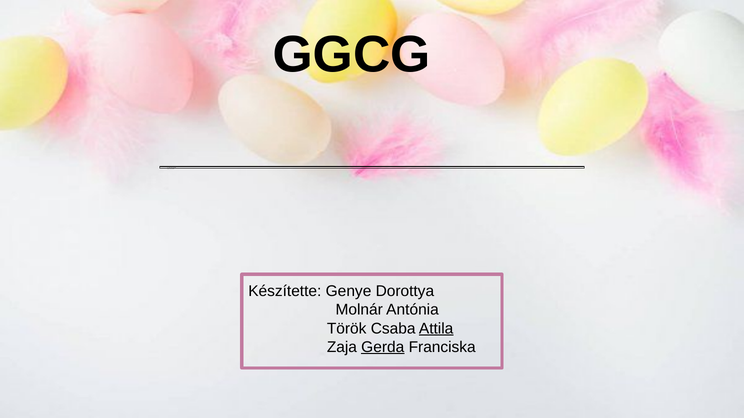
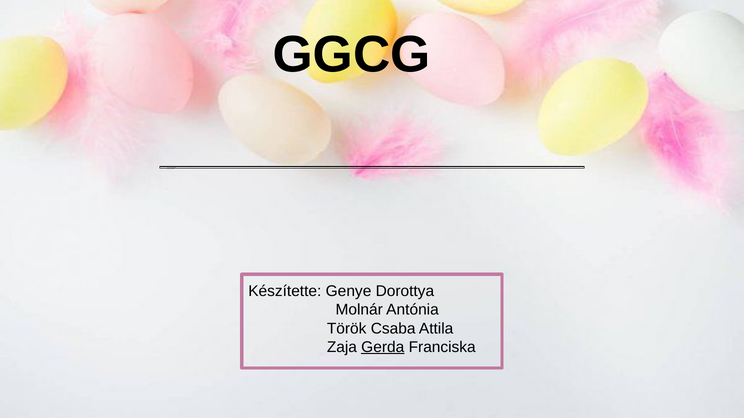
Attila underline: present -> none
